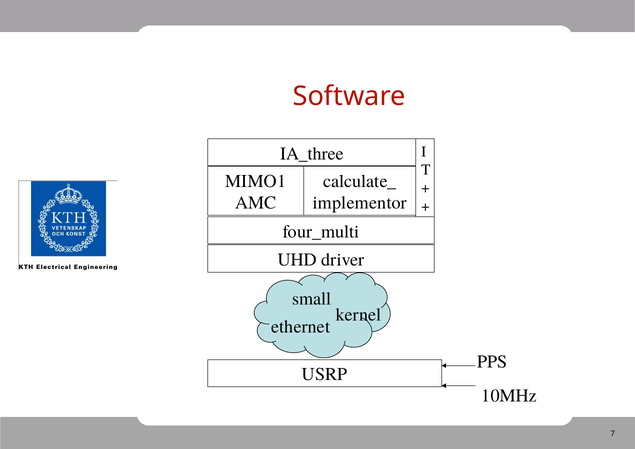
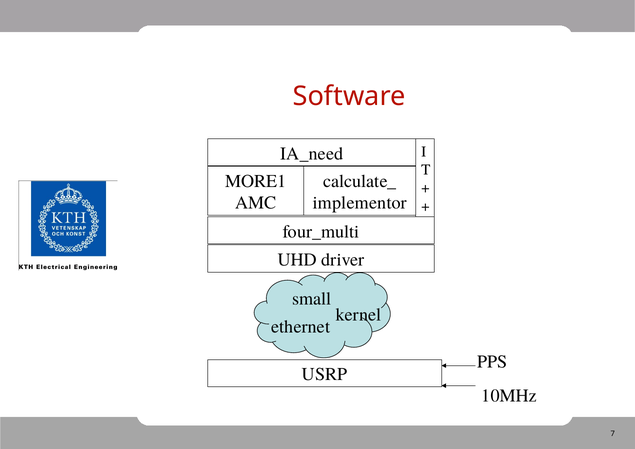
IA_three: IA_three -> IA_need
MIMO1: MIMO1 -> MORE1
